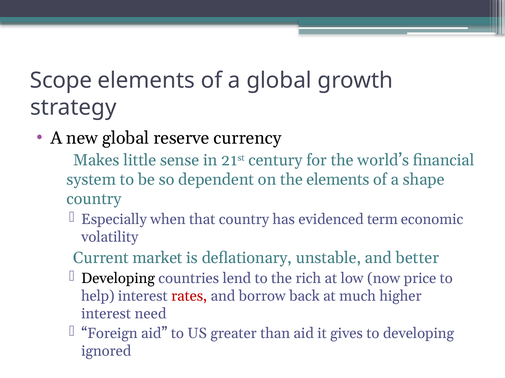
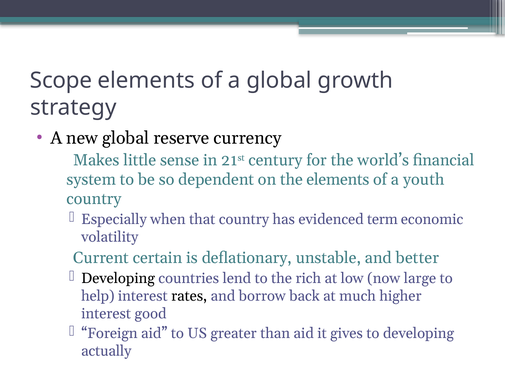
shape: shape -> youth
market: market -> certain
price: price -> large
rates colour: red -> black
need: need -> good
ignored: ignored -> actually
